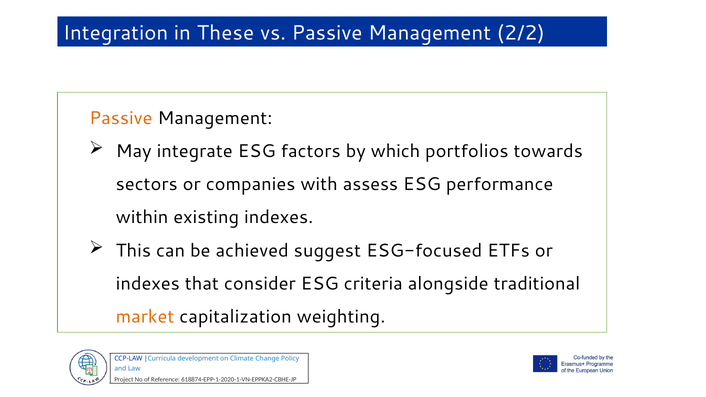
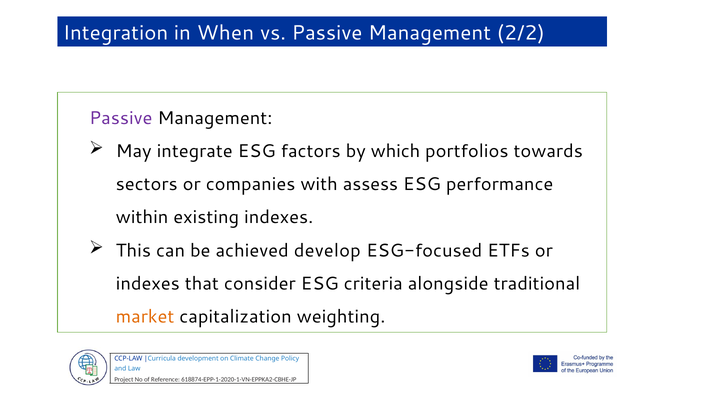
These: These -> When
Passive at (121, 118) colour: orange -> purple
suggest: suggest -> develop
